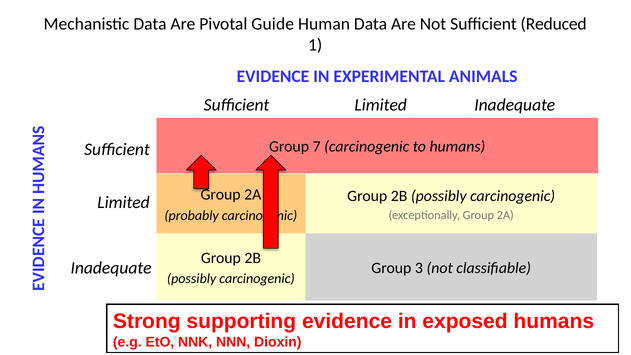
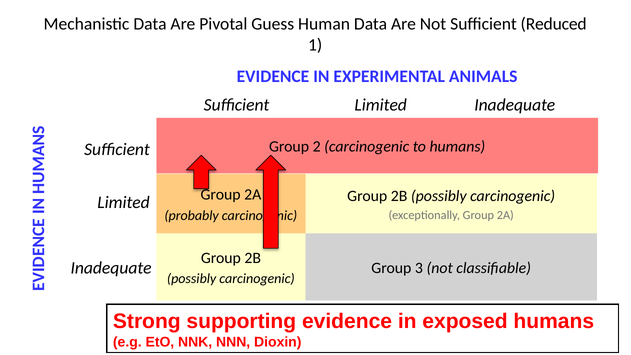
Guide: Guide -> Guess
7: 7 -> 2
